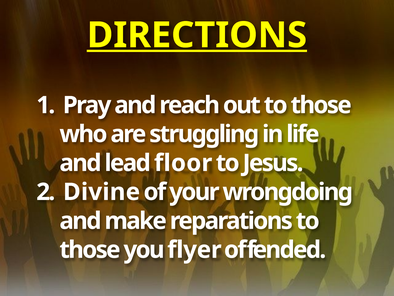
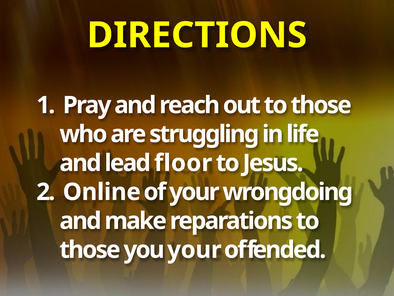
DIRECTIONS underline: present -> none
Divine: Divine -> Online
you flyer: flyer -> your
